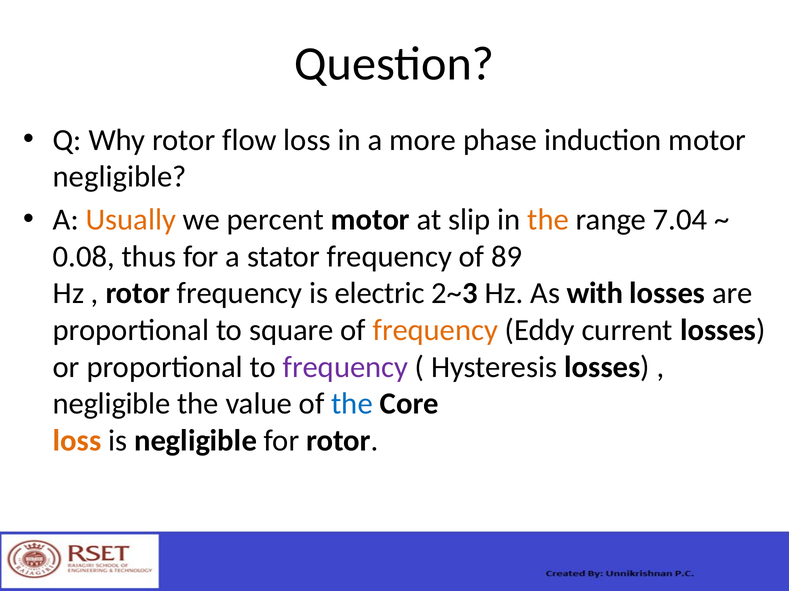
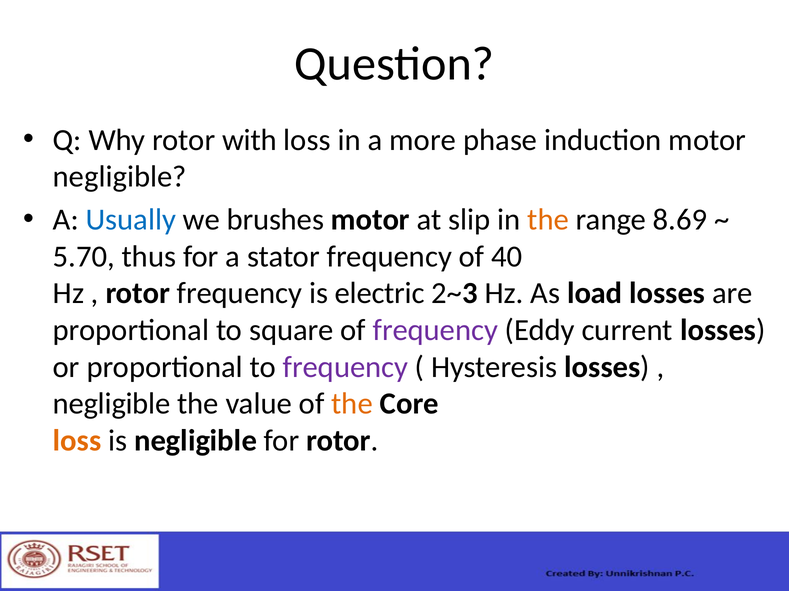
flow: flow -> with
Usually colour: orange -> blue
percent: percent -> brushes
7.04: 7.04 -> 8.69
0.08: 0.08 -> 5.70
89: 89 -> 40
with: with -> load
frequency at (435, 331) colour: orange -> purple
the at (352, 404) colour: blue -> orange
